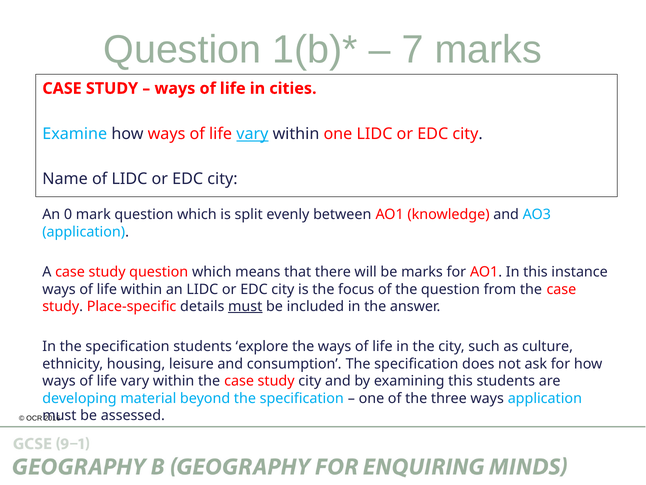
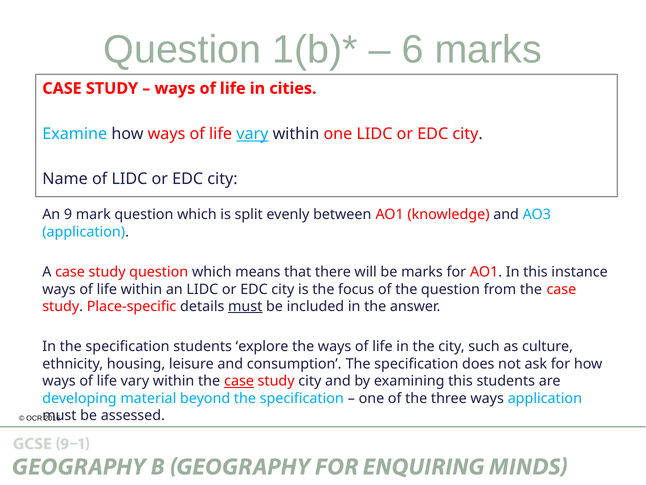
7: 7 -> 6
0: 0 -> 9
case at (239, 381) underline: none -> present
